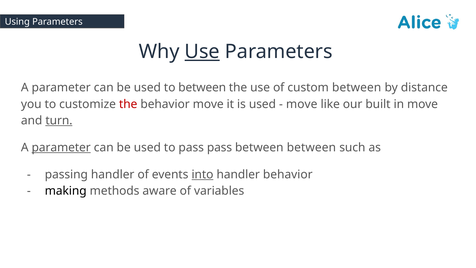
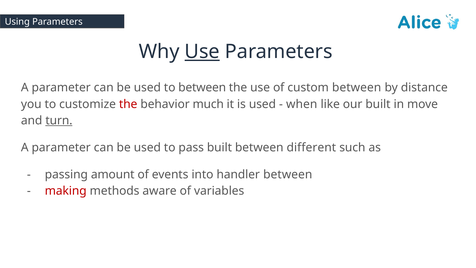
behavior move: move -> much
move at (302, 104): move -> when
parameter at (61, 147) underline: present -> none
pass pass: pass -> built
between between: between -> different
passing handler: handler -> amount
into underline: present -> none
handler behavior: behavior -> between
making colour: black -> red
